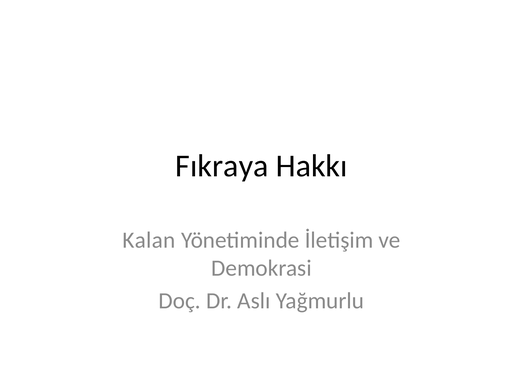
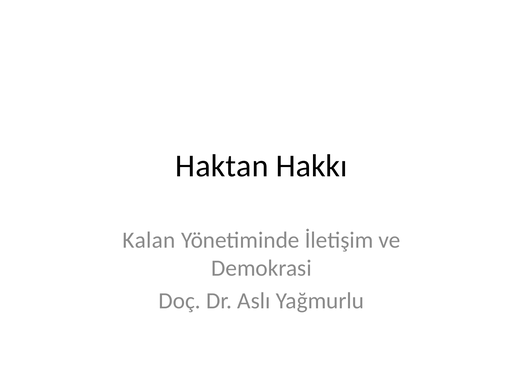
Fıkraya: Fıkraya -> Haktan
